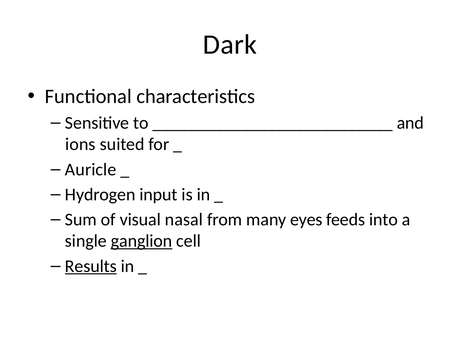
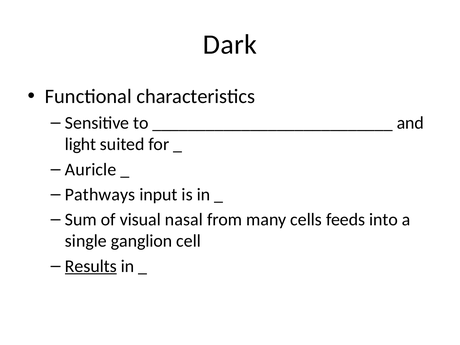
ions: ions -> light
Hydrogen: Hydrogen -> Pathways
eyes: eyes -> cells
ganglion underline: present -> none
